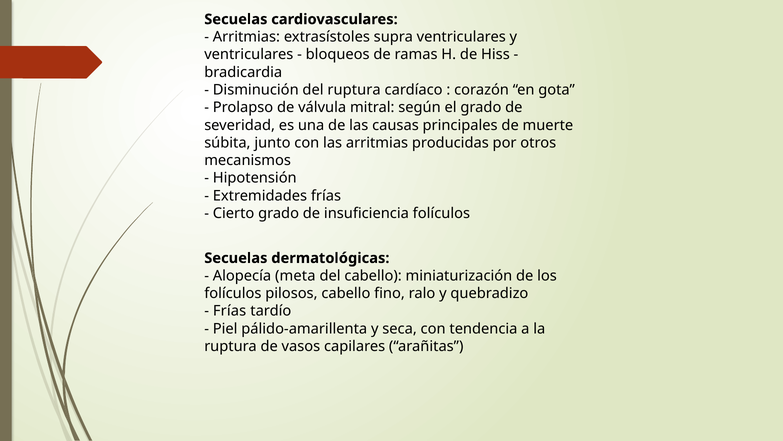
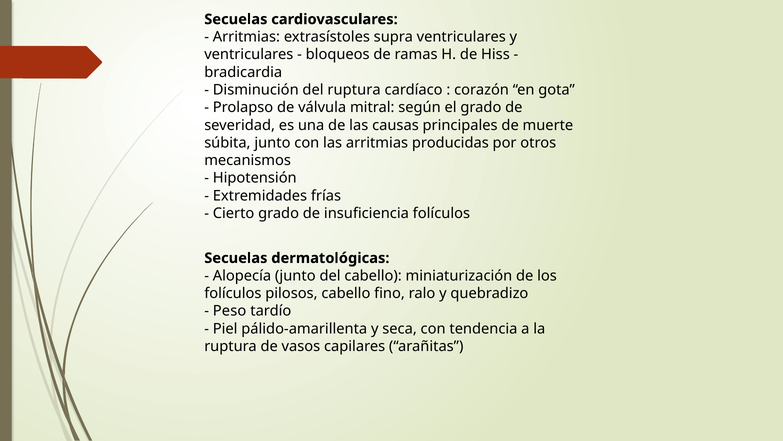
Alopecía meta: meta -> junto
Frías at (230, 311): Frías -> Peso
